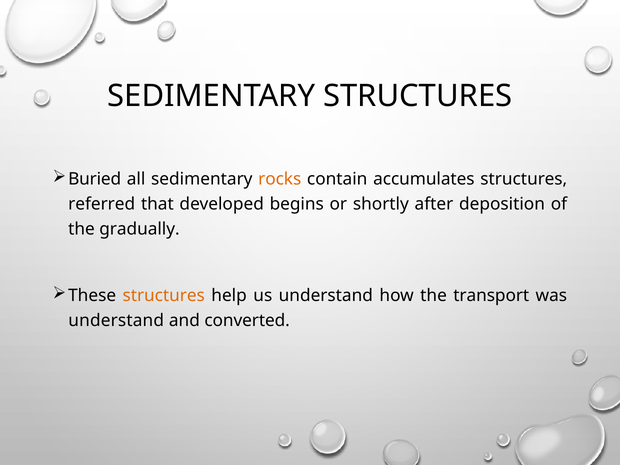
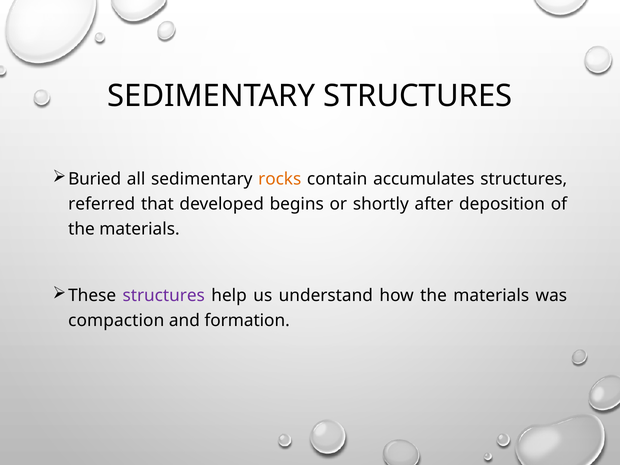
gradually at (139, 229): gradually -> materials
structures at (164, 296) colour: orange -> purple
how the transport: transport -> materials
understand at (116, 320): understand -> compaction
converted: converted -> formation
